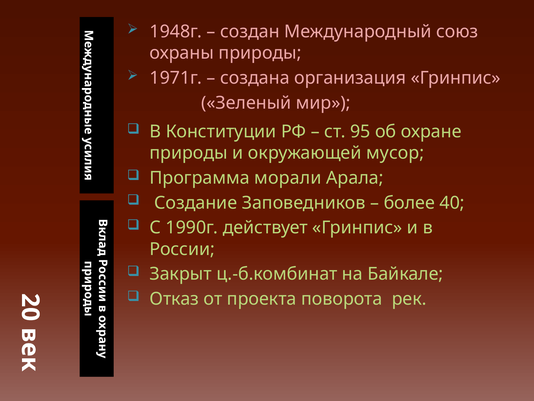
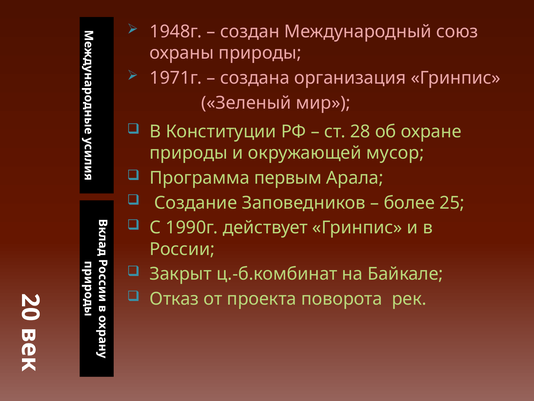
95: 95 -> 28
морали: морали -> первым
40: 40 -> 25
